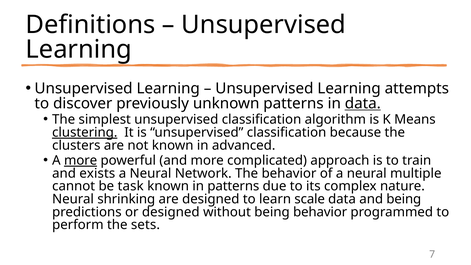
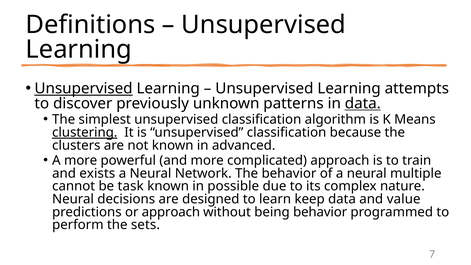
Unsupervised at (84, 89) underline: none -> present
more at (81, 160) underline: present -> none
in patterns: patterns -> possible
shrinking: shrinking -> decisions
scale: scale -> keep
and being: being -> value
or designed: designed -> approach
